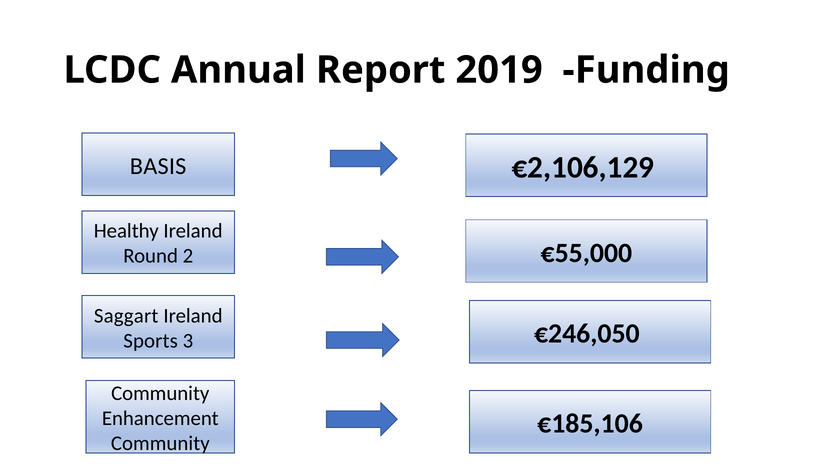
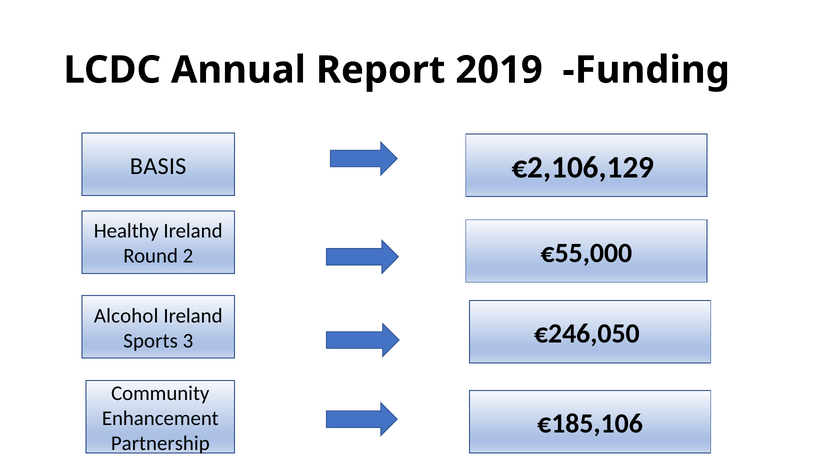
Saggart: Saggart -> Alcohol
Community at (160, 443): Community -> Partnership
